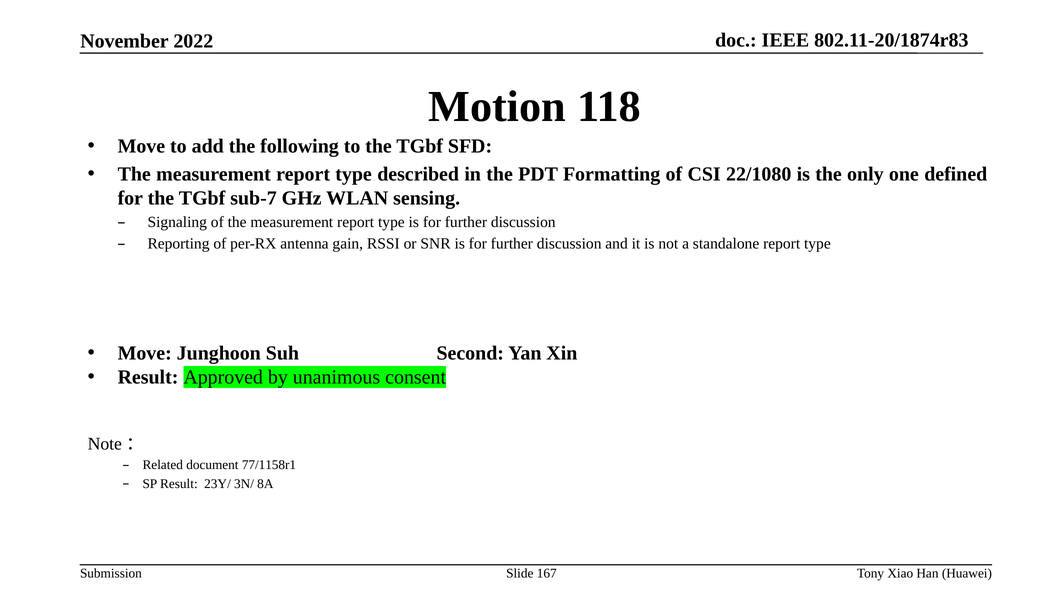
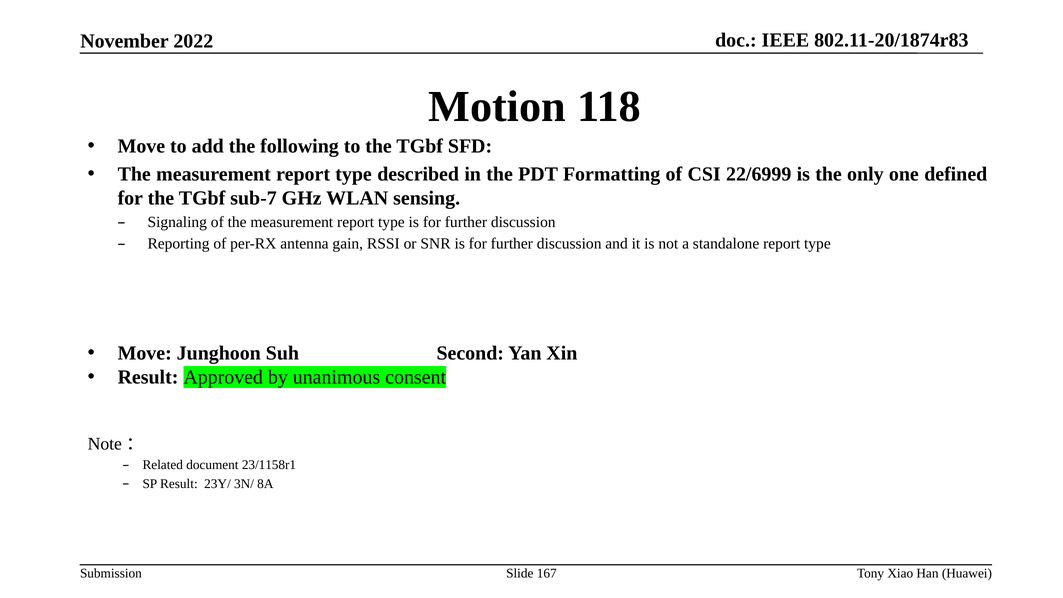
22/1080: 22/1080 -> 22/6999
77/1158r1: 77/1158r1 -> 23/1158r1
